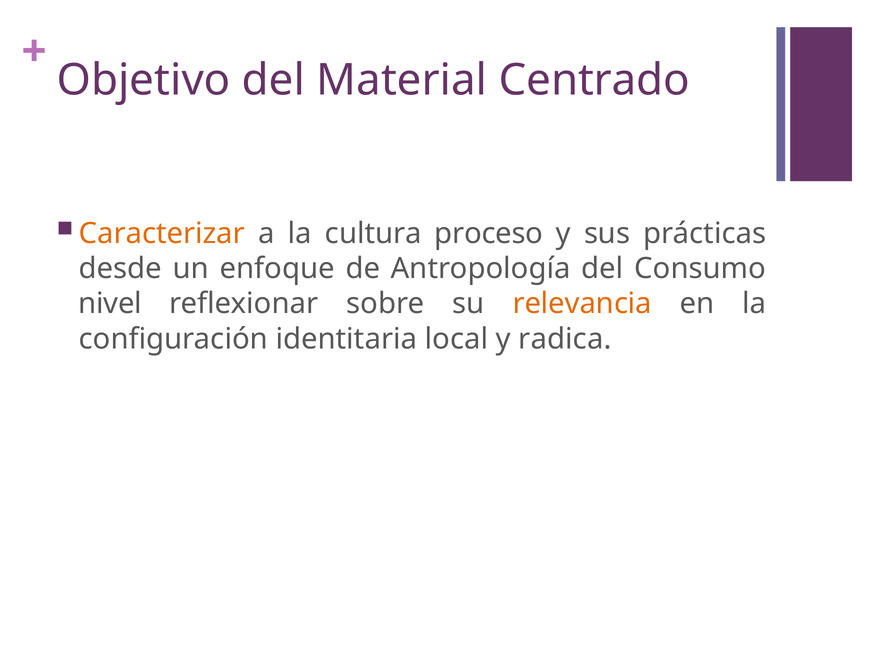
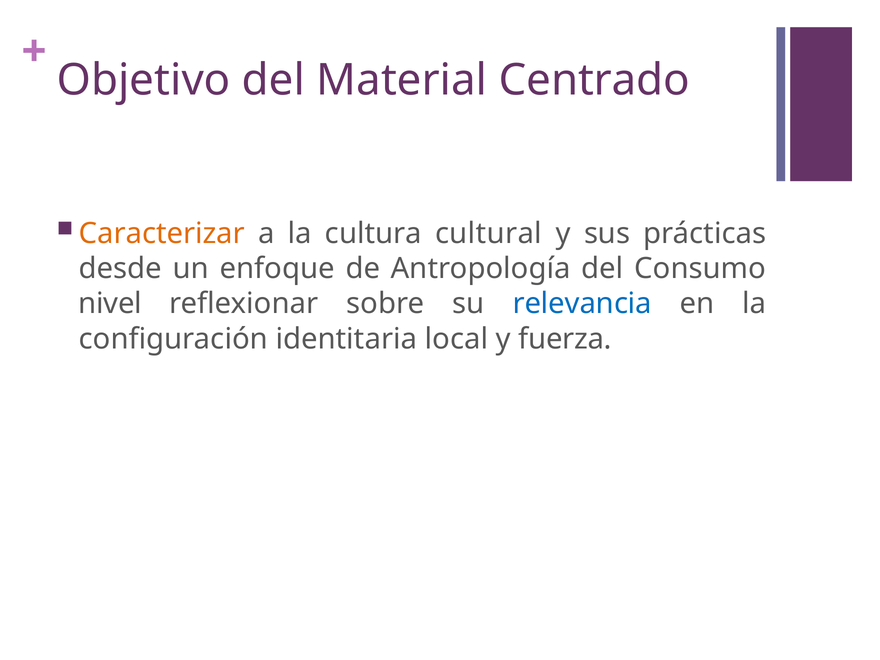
proceso: proceso -> cultural
relevancia colour: orange -> blue
radica: radica -> fuerza
